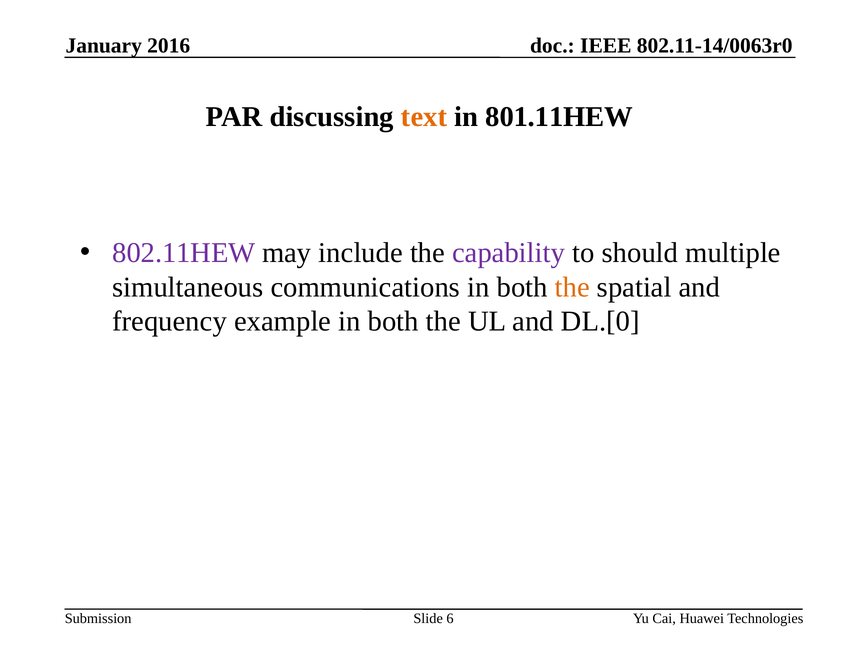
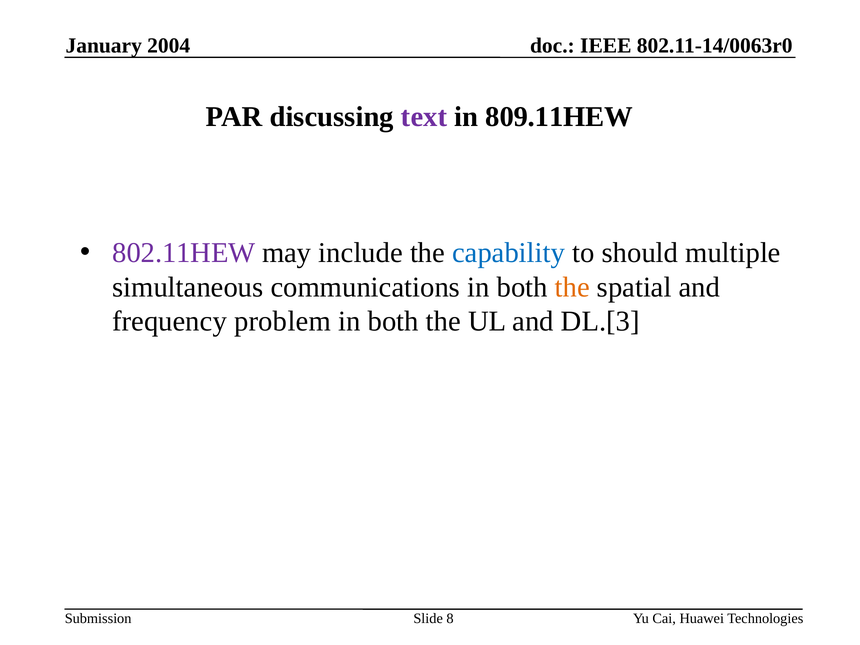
2016: 2016 -> 2004
text colour: orange -> purple
801.11HEW: 801.11HEW -> 809.11HEW
capability colour: purple -> blue
example: example -> problem
DL.[0: DL.[0 -> DL.[3
6: 6 -> 8
